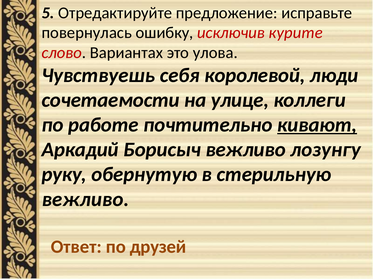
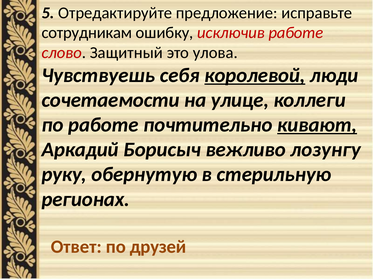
повернулась: повернулась -> сотрудникам
исключив курите: курите -> работе
Вариантах: Вариантах -> Защитный
королевой underline: none -> present
вежливо at (86, 200): вежливо -> регионах
